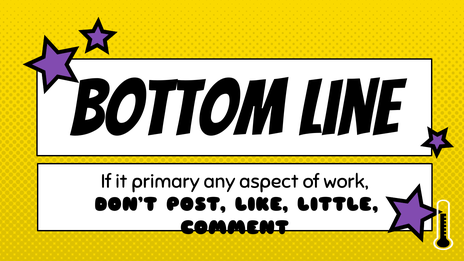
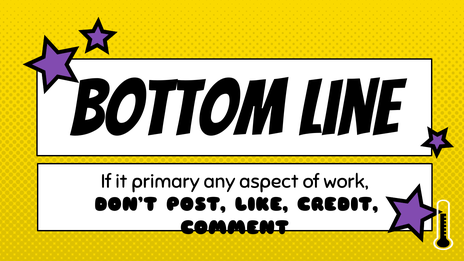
LITTLE: LITTLE -> CREDIT
